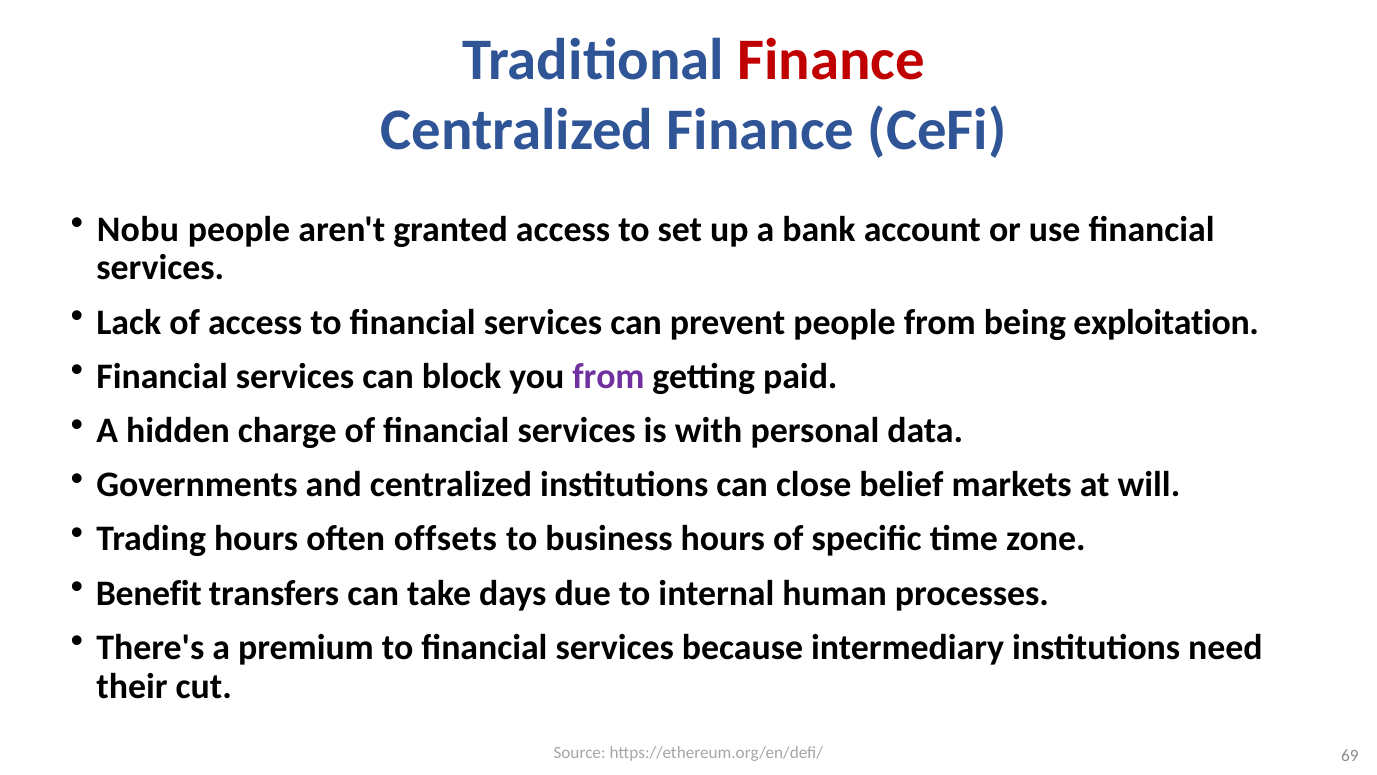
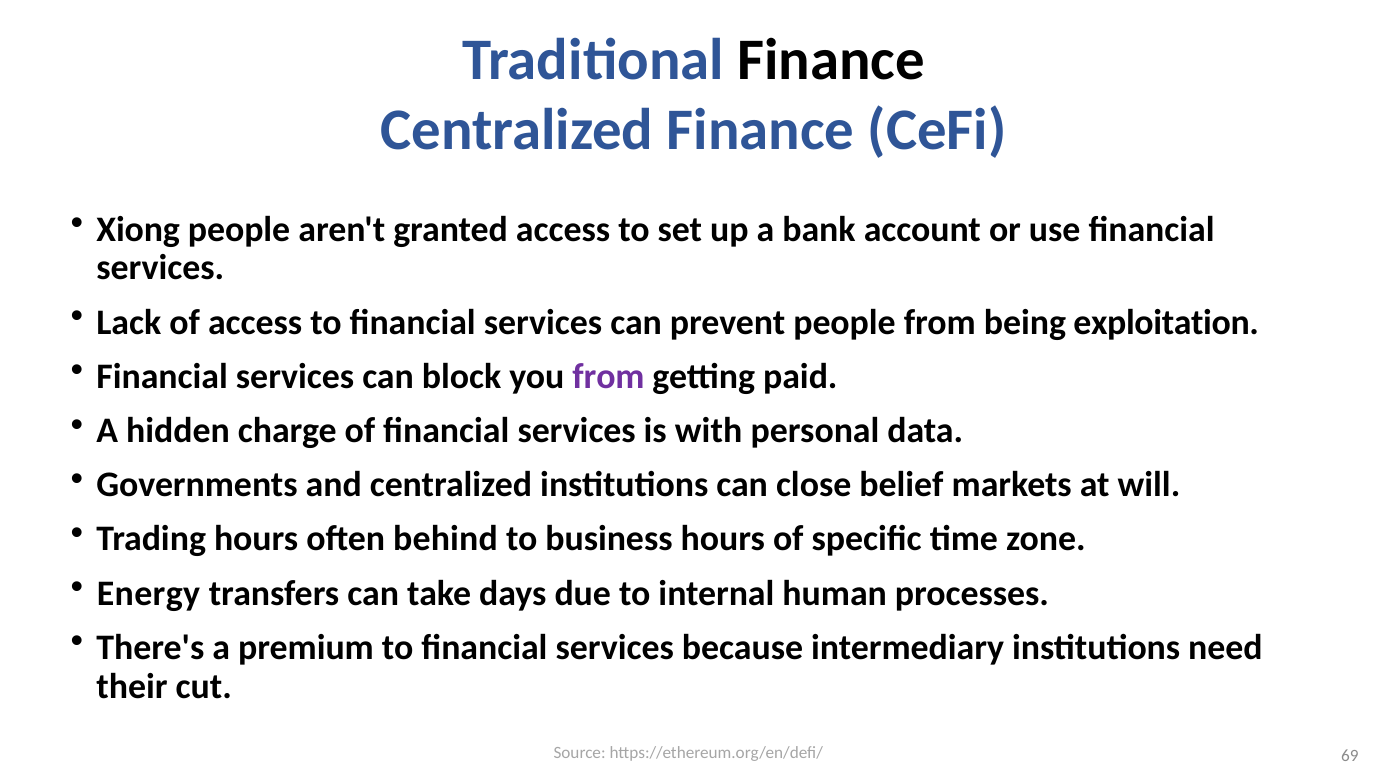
Finance at (831, 60) colour: red -> black
Nobu: Nobu -> Xiong
offsets: offsets -> behind
Benefit: Benefit -> Energy
